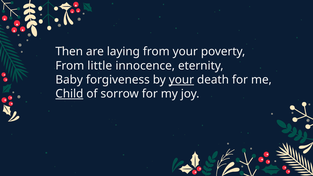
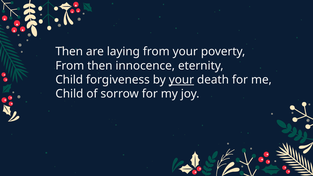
From little: little -> then
Baby at (69, 80): Baby -> Child
Child at (69, 94) underline: present -> none
